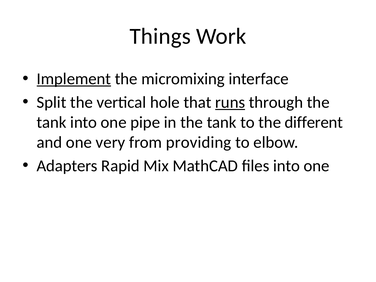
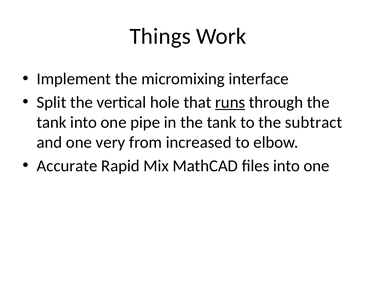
Implement underline: present -> none
different: different -> subtract
providing: providing -> increased
Adapters: Adapters -> Accurate
